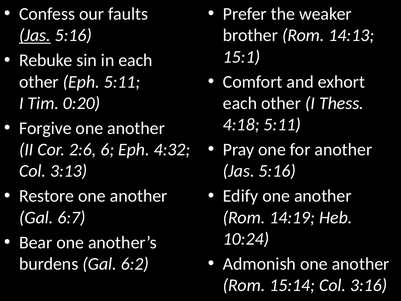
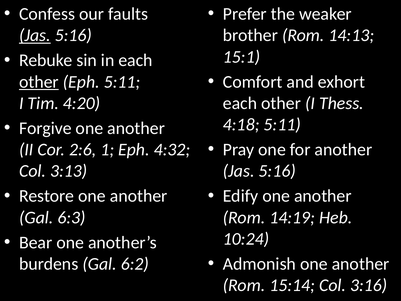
other at (39, 82) underline: none -> present
0:20: 0:20 -> 4:20
6: 6 -> 1
6:7: 6:7 -> 6:3
